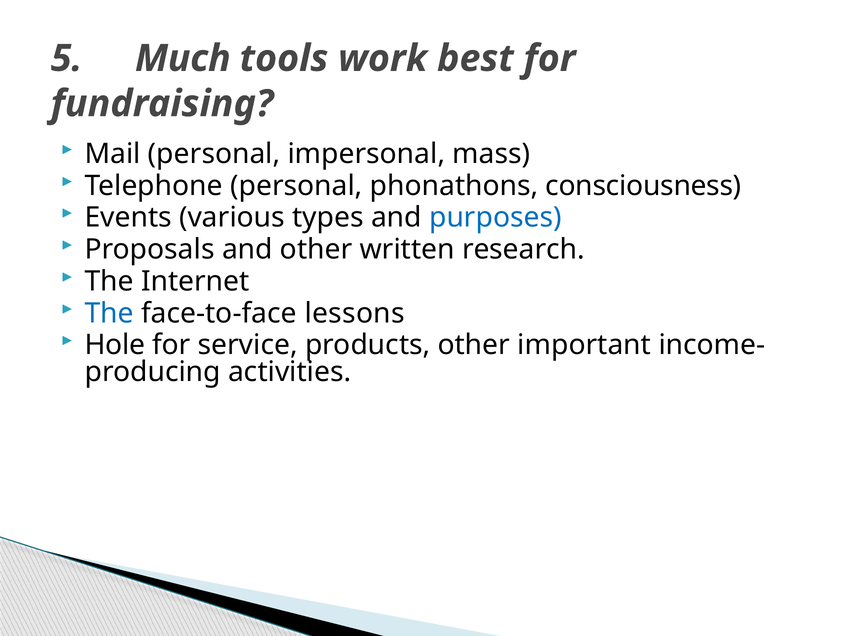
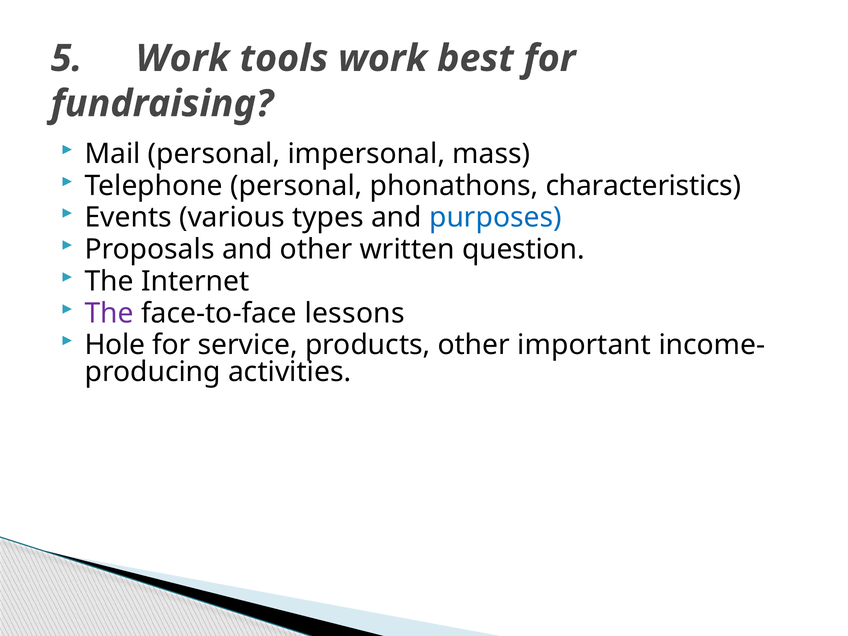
5 Much: Much -> Work
consciousness: consciousness -> characteristics
research: research -> question
The at (109, 313) colour: blue -> purple
